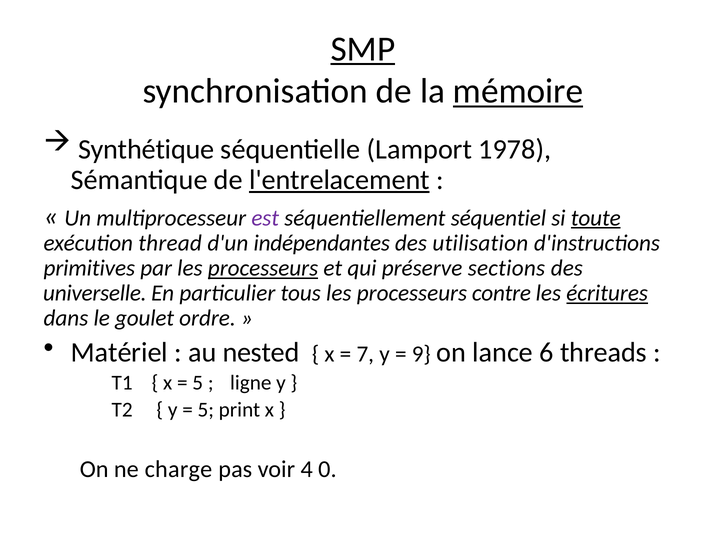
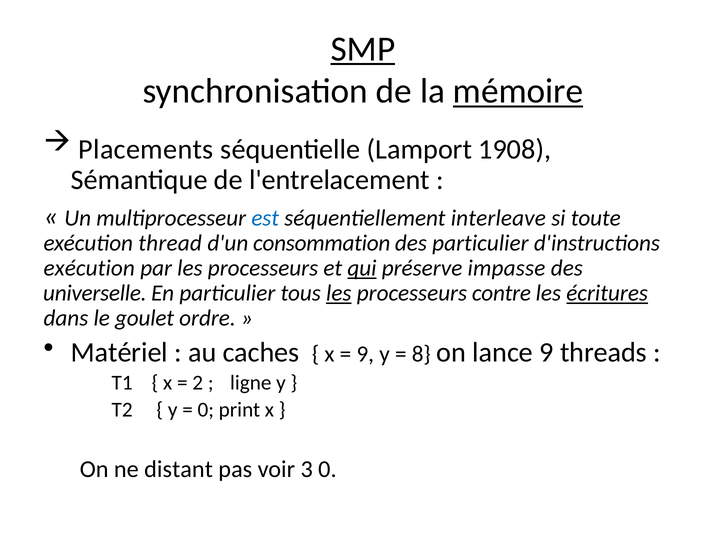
Synthétique: Synthétique -> Placements
1978: 1978 -> 1908
l'entrelacement underline: present -> none
est colour: purple -> blue
séquentiel: séquentiel -> interleave
toute underline: present -> none
indépendantes: indépendantes -> consommation
des utilisation: utilisation -> particulier
primitives at (89, 269): primitives -> exécution
processeurs at (263, 269) underline: present -> none
qui underline: none -> present
sections: sections -> impasse
les at (339, 294) underline: none -> present
nested: nested -> caches
7 at (365, 355): 7 -> 9
9: 9 -> 8
lance 6: 6 -> 9
5 at (198, 383): 5 -> 2
5 at (206, 410): 5 -> 0
charge: charge -> distant
4: 4 -> 3
